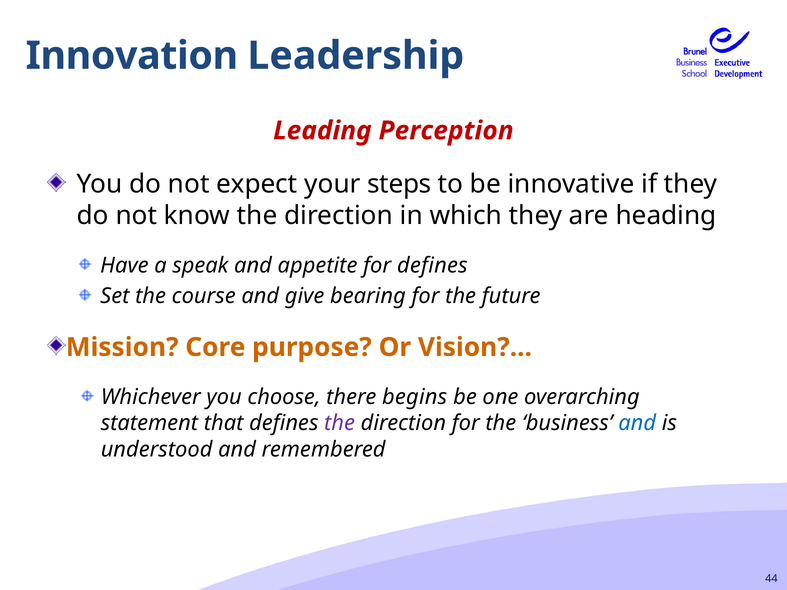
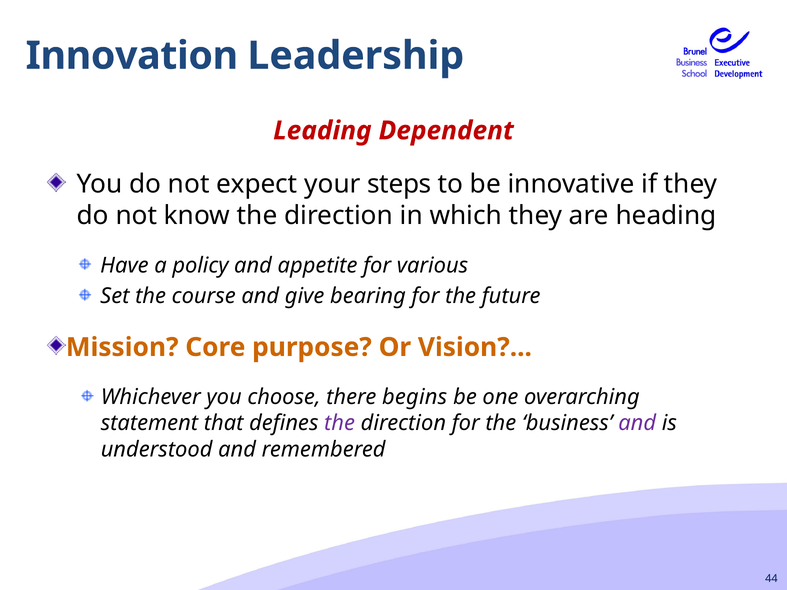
Perception: Perception -> Dependent
speak: speak -> policy
for defines: defines -> various
and at (637, 423) colour: blue -> purple
